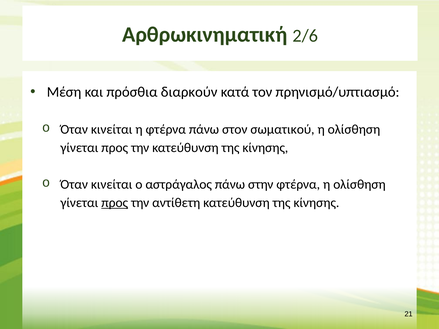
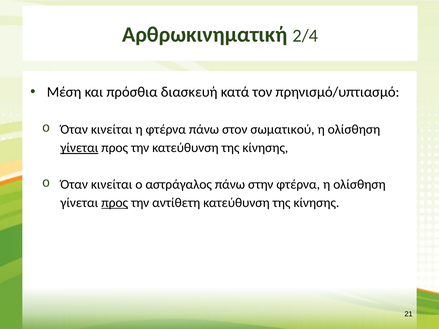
2/6: 2/6 -> 2/4
διαρκούν: διαρκούν -> διασκευή
γίνεται at (79, 148) underline: none -> present
